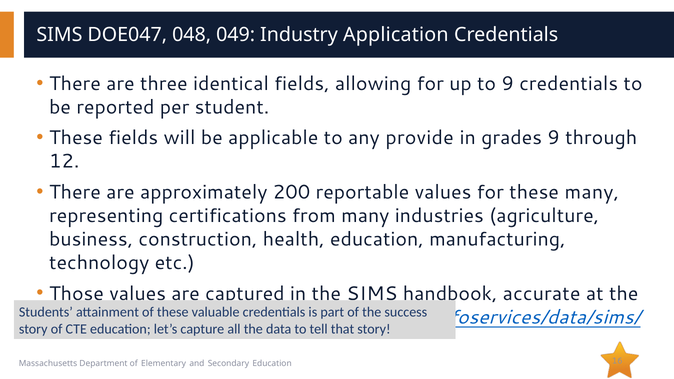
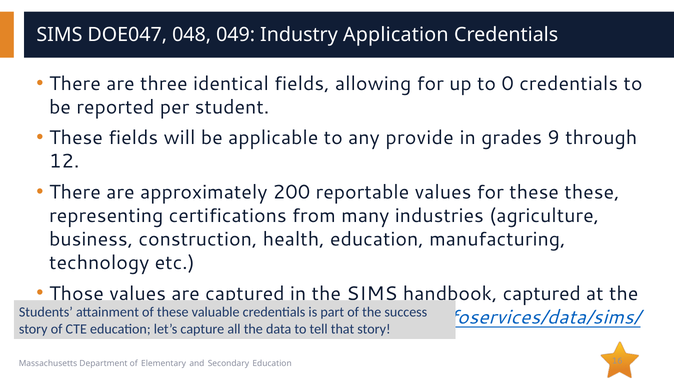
to 9: 9 -> 0
these many: many -> these
accurate at (542, 294): accurate -> captured
